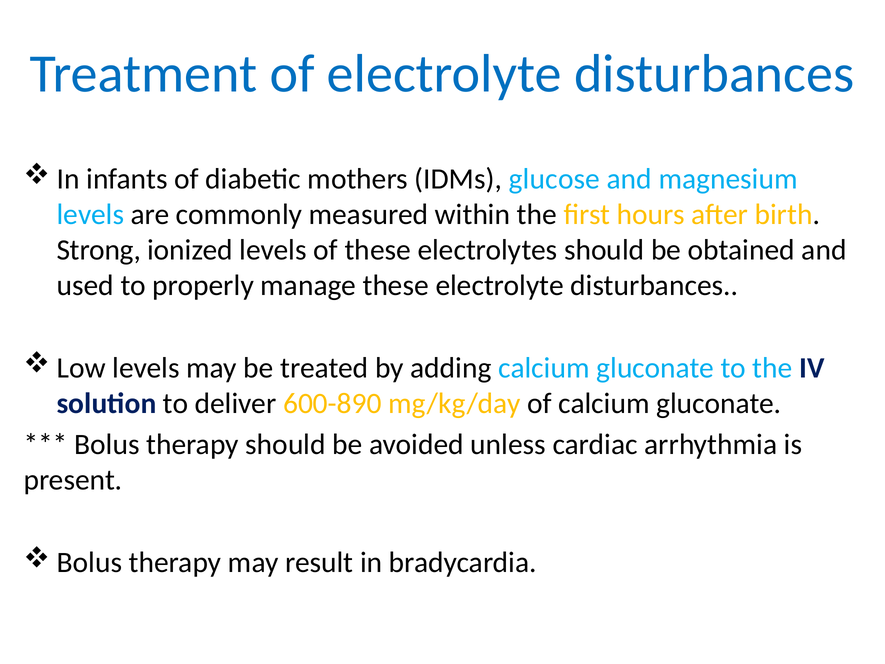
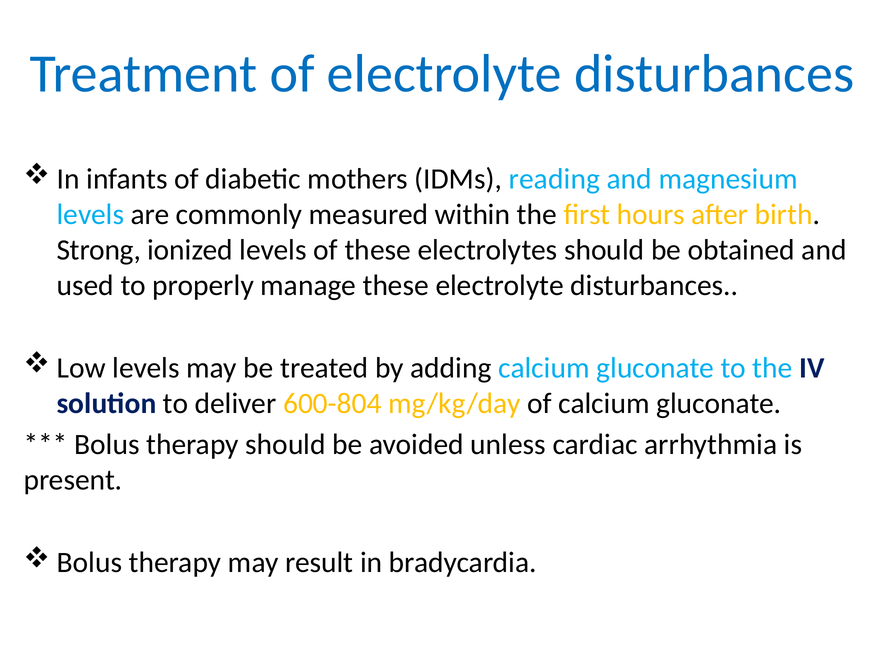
glucose: glucose -> reading
600-890: 600-890 -> 600-804
